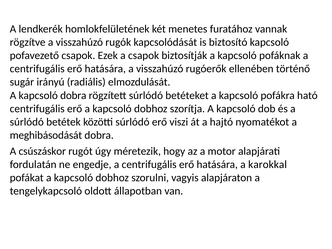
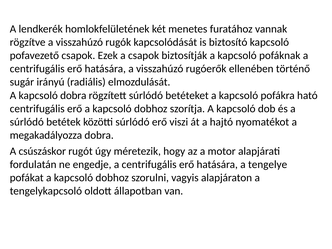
meghibásodását: meghibásodását -> megakadályozza
karokkal: karokkal -> tengelye
